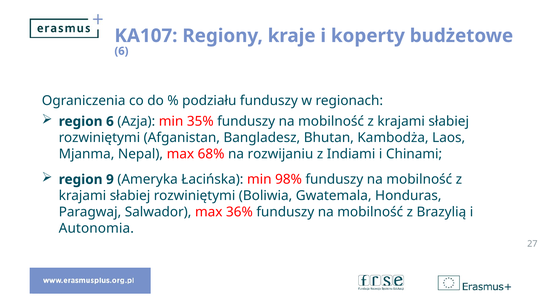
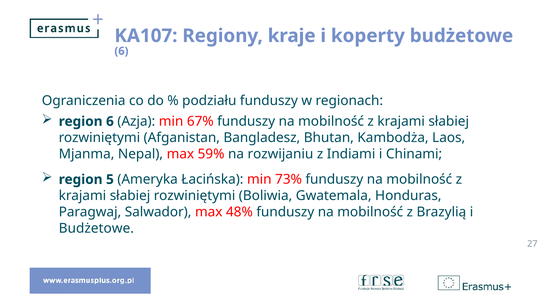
35%: 35% -> 67%
68%: 68% -> 59%
9: 9 -> 5
98%: 98% -> 73%
36%: 36% -> 48%
Autonomia at (96, 228): Autonomia -> Budżetowe
